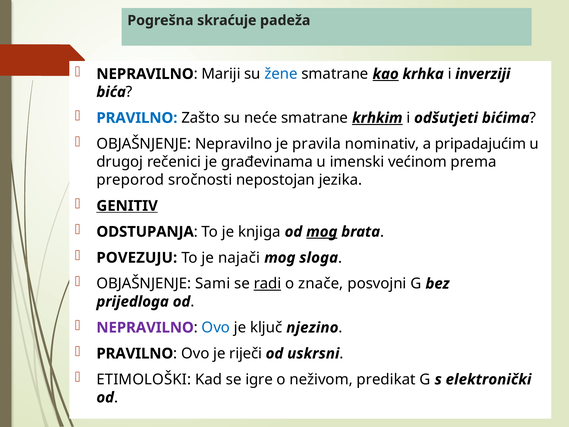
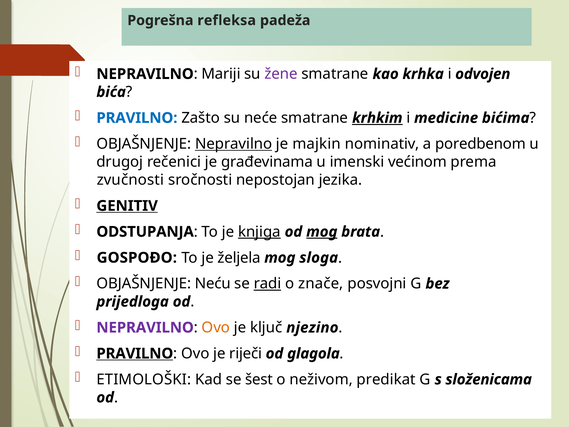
skraćuje: skraćuje -> refleksa
žene colour: blue -> purple
kao underline: present -> none
inverziji: inverziji -> odvojen
odšutjeti: odšutjeti -> medicine
Nepravilno at (234, 144) underline: none -> present
pravila: pravila -> majkin
pripadajućim: pripadajućim -> poredbenom
preporod: preporod -> zvučnosti
knjiga underline: none -> present
POVEZUJU: POVEZUJU -> GOSPOĐO
najači: najači -> željela
Sami: Sami -> Neću
Ovo at (216, 327) colour: blue -> orange
PRAVILNO at (135, 353) underline: none -> present
uskrsni: uskrsni -> glagola
igre: igre -> šest
elektronički: elektronički -> složenicama
